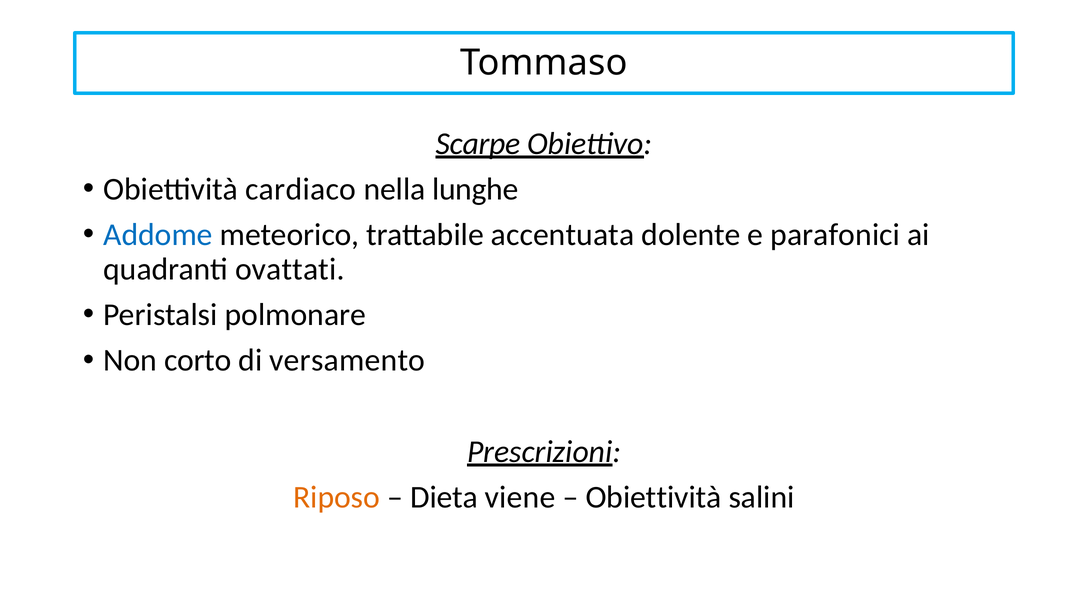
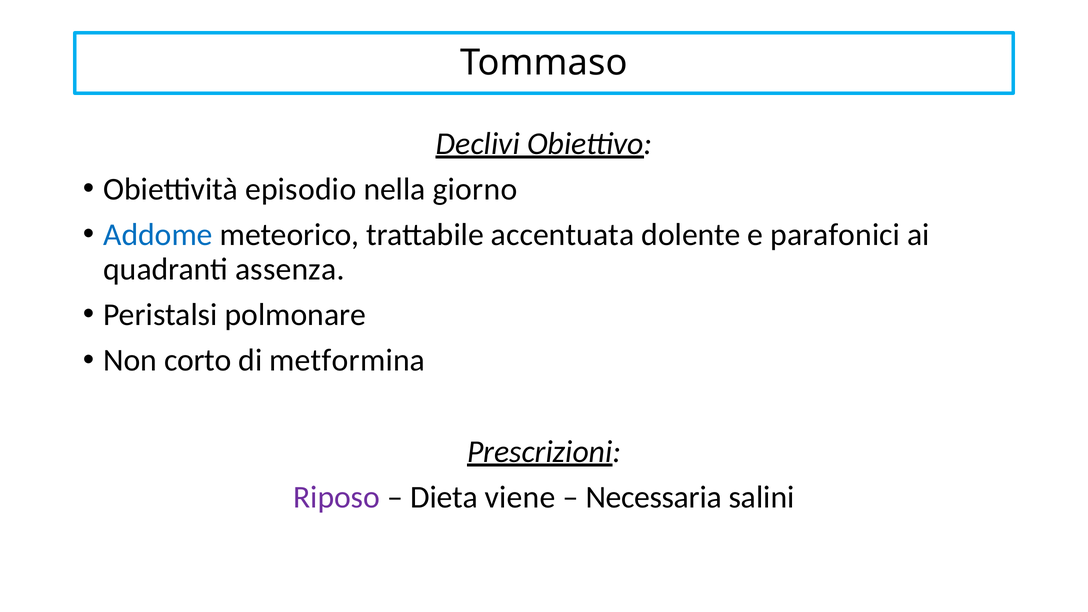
Scarpe: Scarpe -> Declivi
cardiaco: cardiaco -> episodio
lunghe: lunghe -> giorno
ovattati: ovattati -> assenza
versamento: versamento -> metformina
Riposo colour: orange -> purple
Obiettività at (653, 497): Obiettività -> Necessaria
